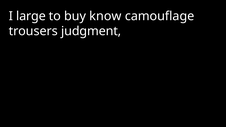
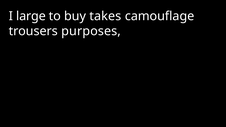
know: know -> takes
judgment: judgment -> purposes
